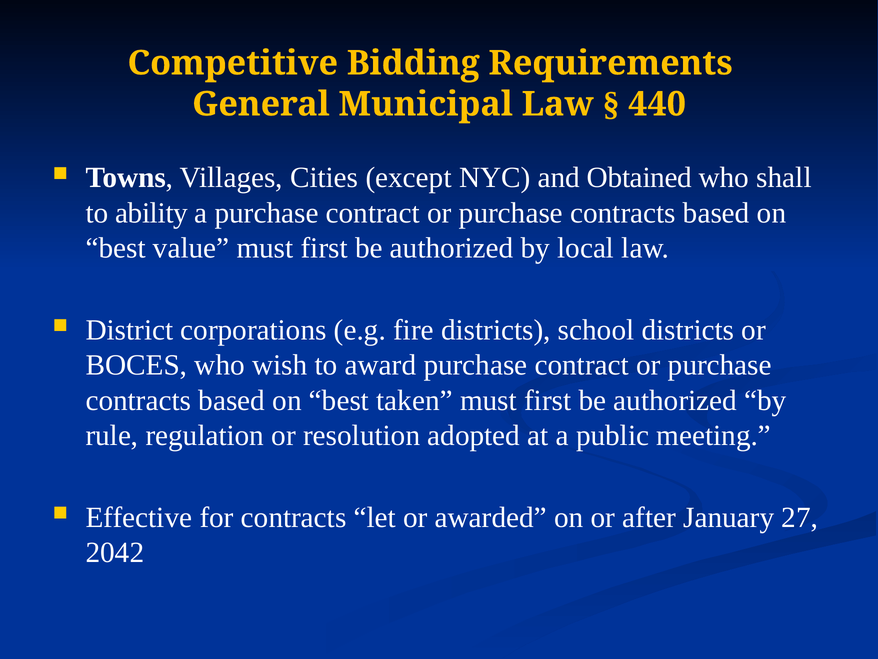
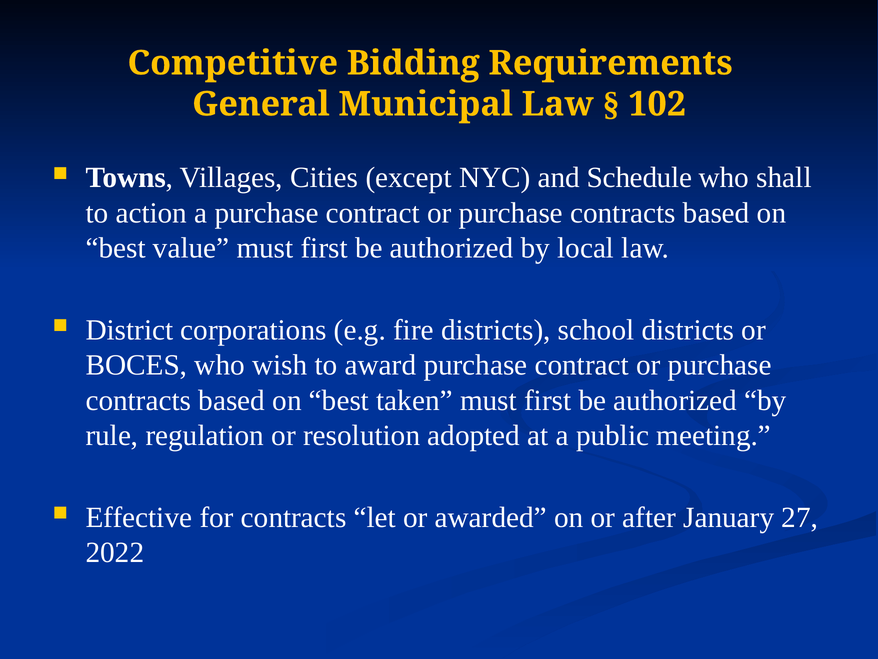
440: 440 -> 102
Obtained: Obtained -> Schedule
ability: ability -> action
2042: 2042 -> 2022
